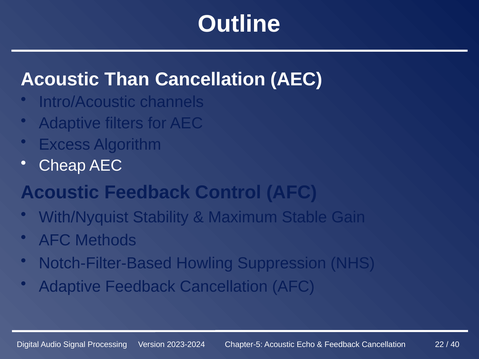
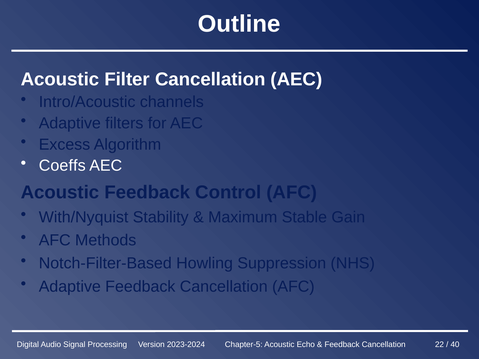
Than: Than -> Filter
Cheap: Cheap -> Coeffs
